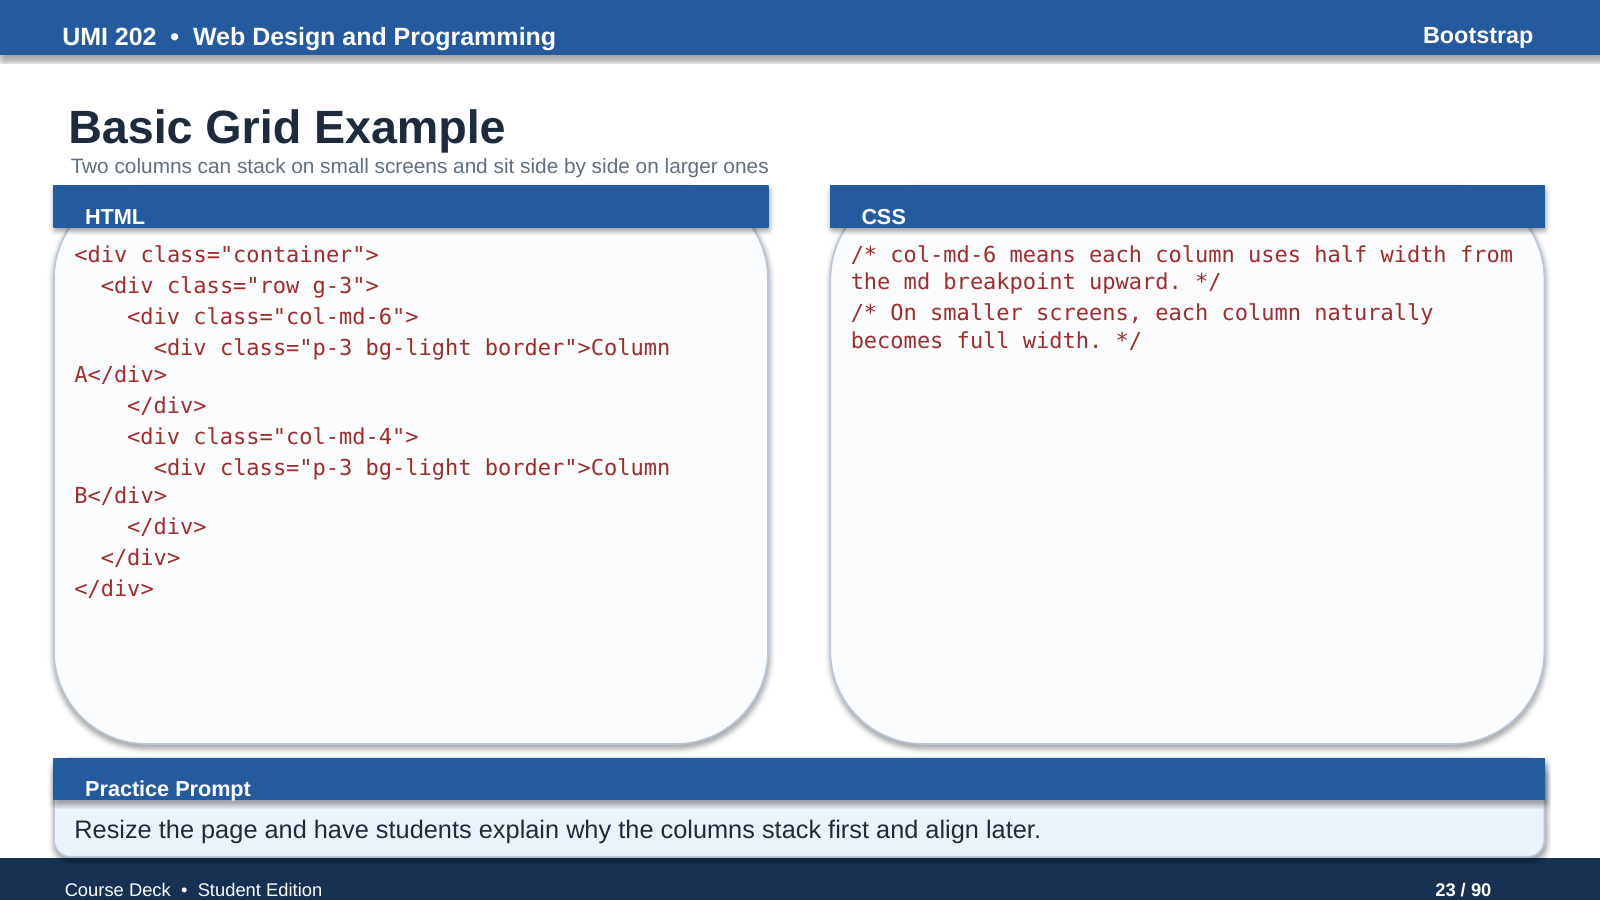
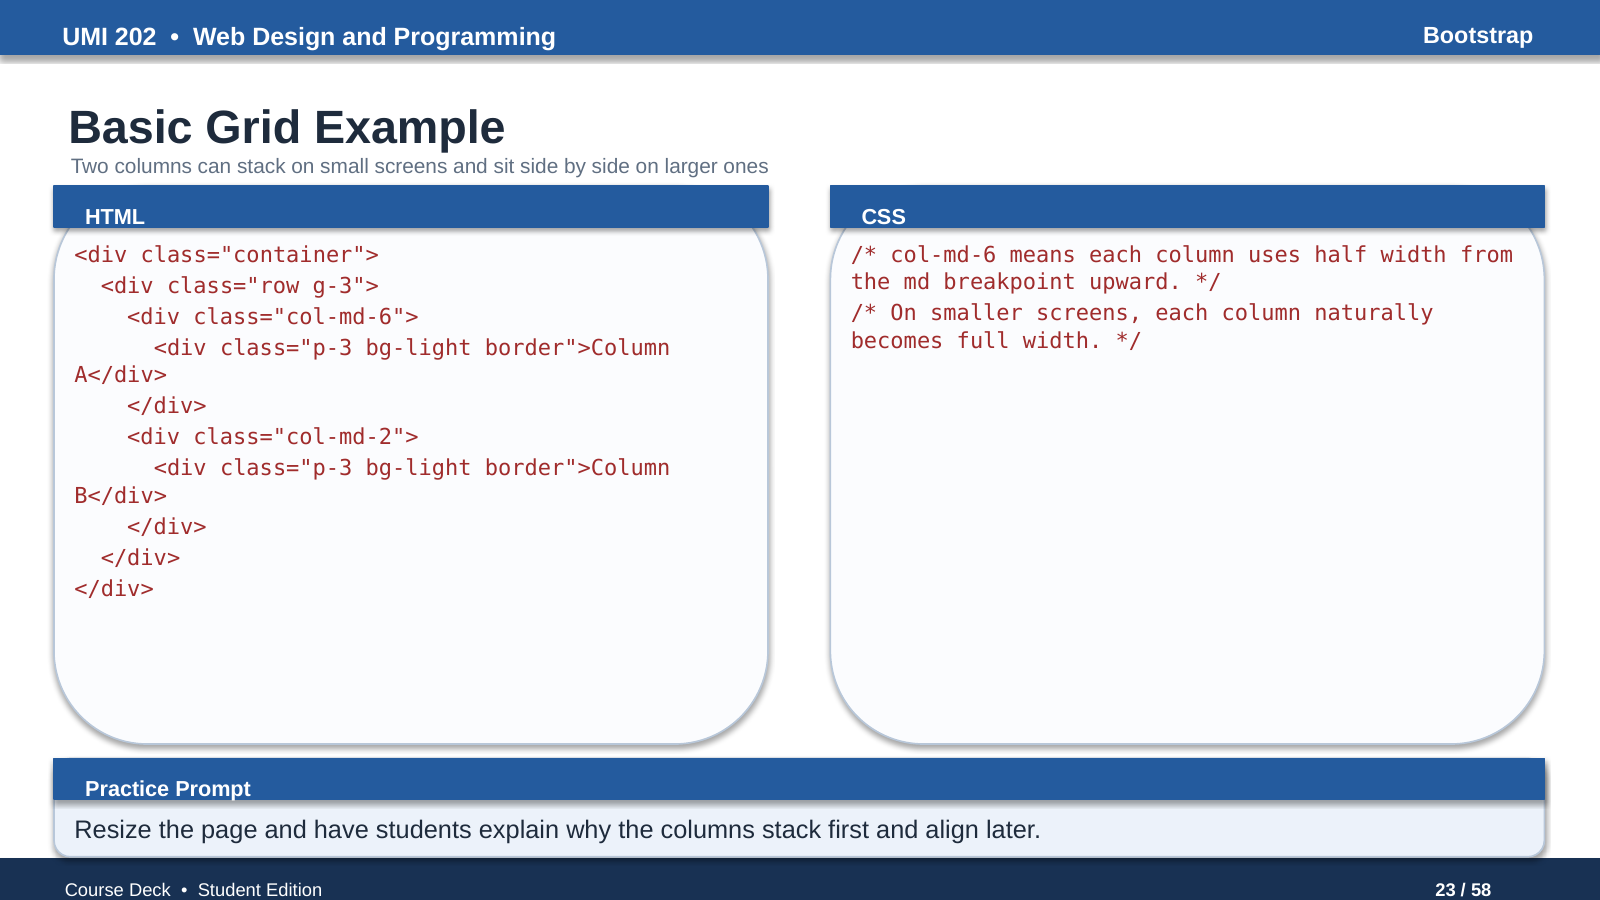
class="col-md-4">: class="col-md-4"> -> class="col-md-2">
90: 90 -> 58
